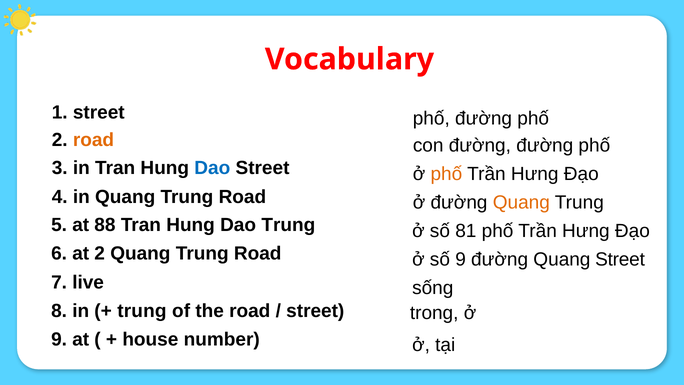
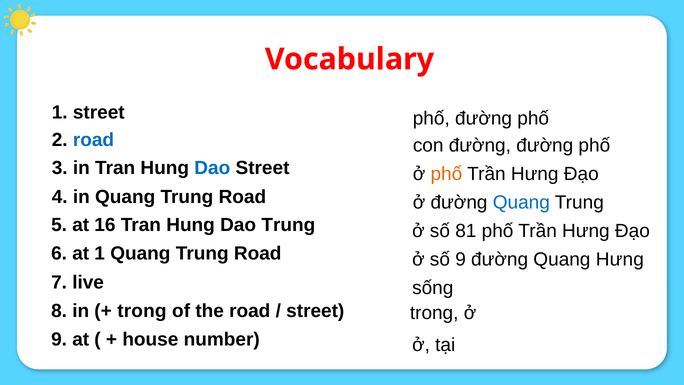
road at (93, 140) colour: orange -> blue
Quang at (521, 203) colour: orange -> blue
88: 88 -> 16
at 2: 2 -> 1
Quang Street: Street -> Hưng
trung at (142, 311): trung -> trong
